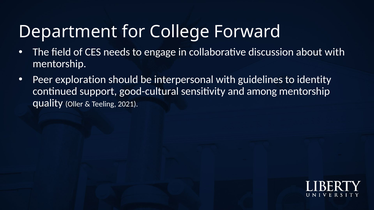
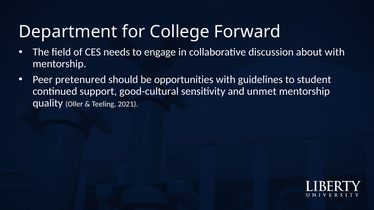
exploration: exploration -> pretenured
interpersonal: interpersonal -> opportunities
identity: identity -> student
among: among -> unmet
